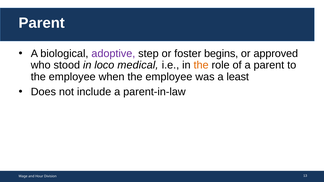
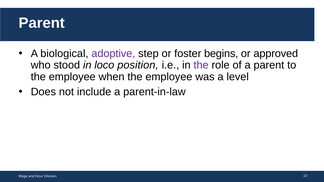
medical: medical -> position
the at (201, 65) colour: orange -> purple
least: least -> level
